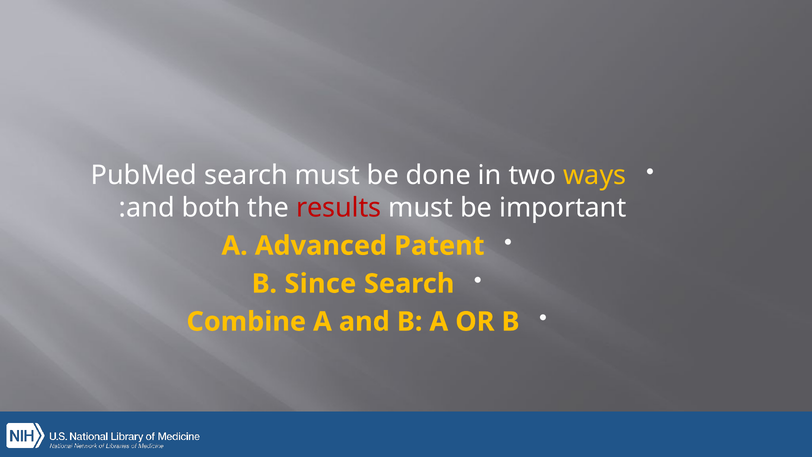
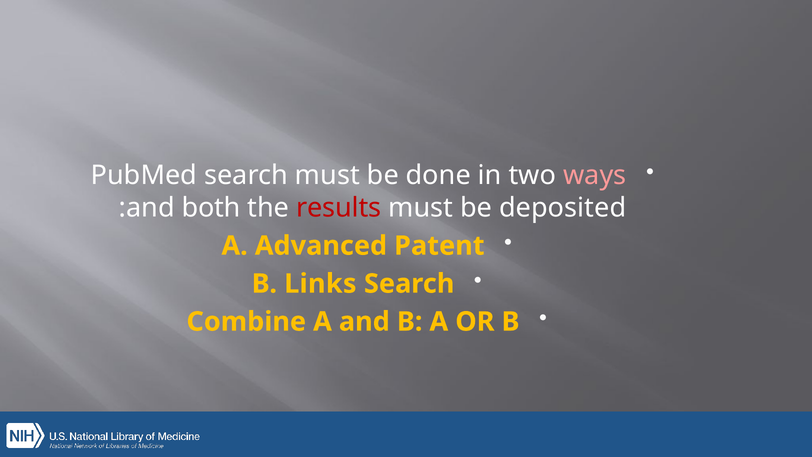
ways colour: yellow -> pink
important: important -> deposited
Since: Since -> Links
